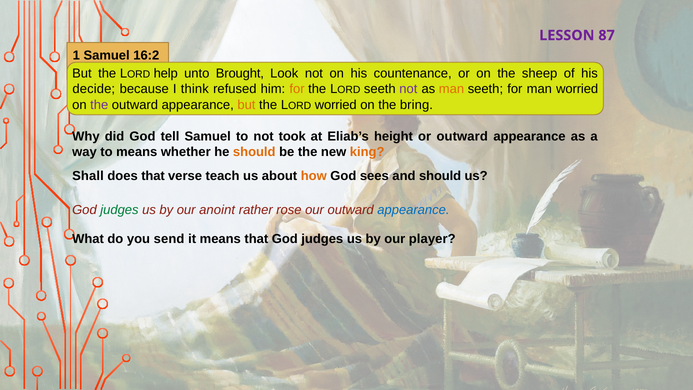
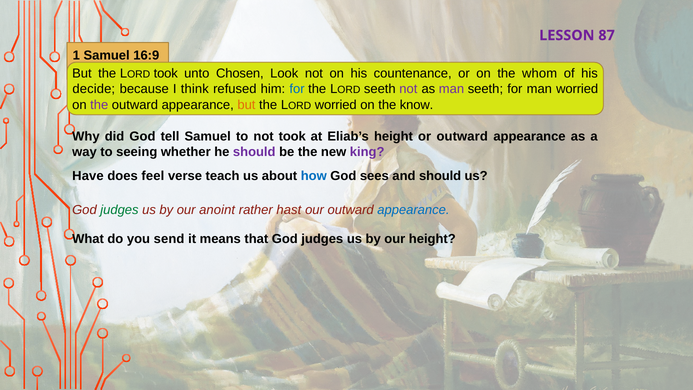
16:2: 16:2 -> 16:9
help at (166, 74): help -> took
Brought: Brought -> Chosen
sheep: sheep -> whom
for at (297, 89) colour: orange -> blue
man at (451, 89) colour: orange -> purple
bring: bring -> know
to means: means -> seeing
should at (254, 152) colour: orange -> purple
king colour: orange -> purple
Shall: Shall -> Have
does that: that -> feel
how colour: orange -> blue
rose: rose -> hast
our player: player -> height
